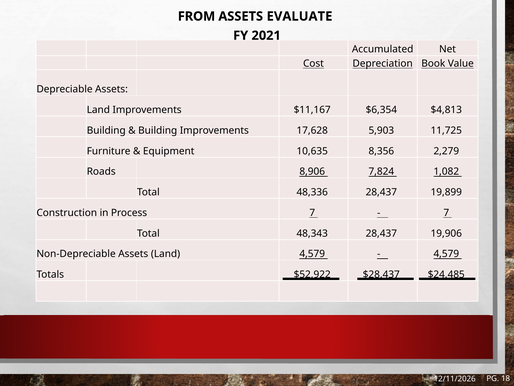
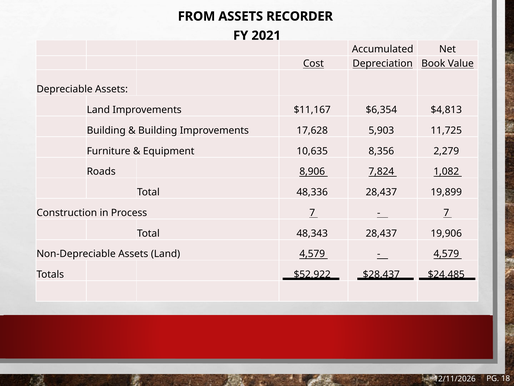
EVALUATE: EVALUATE -> RECORDER
